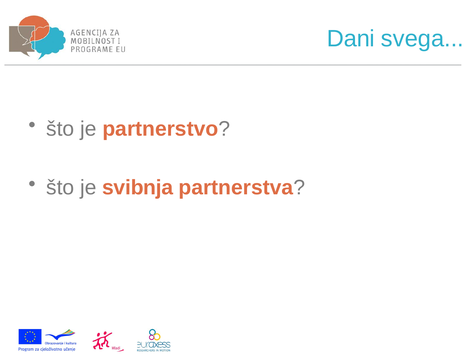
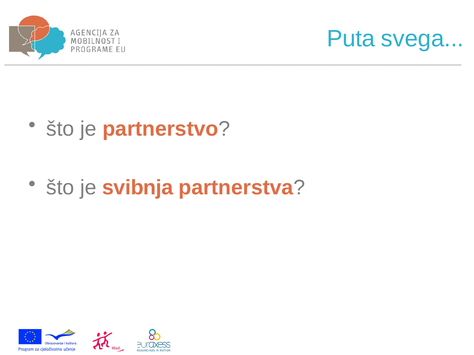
Dani: Dani -> Puta
